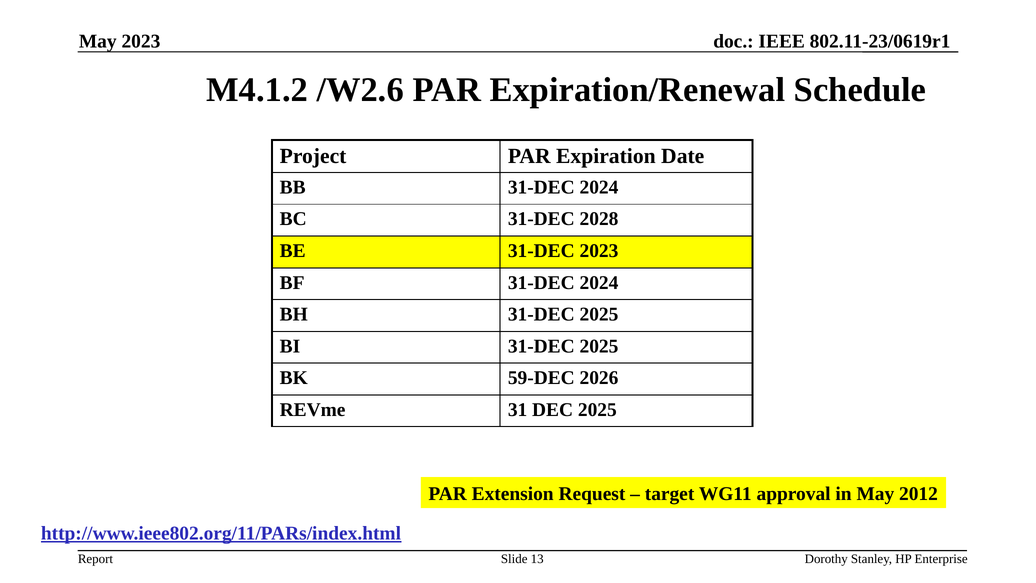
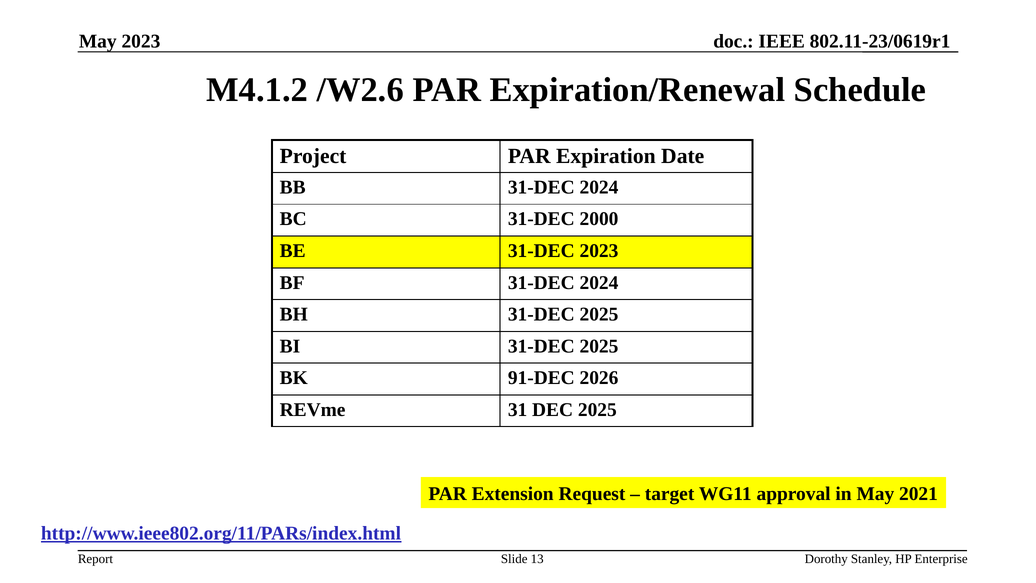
2028: 2028 -> 2000
59-DEC: 59-DEC -> 91-DEC
2012: 2012 -> 2021
